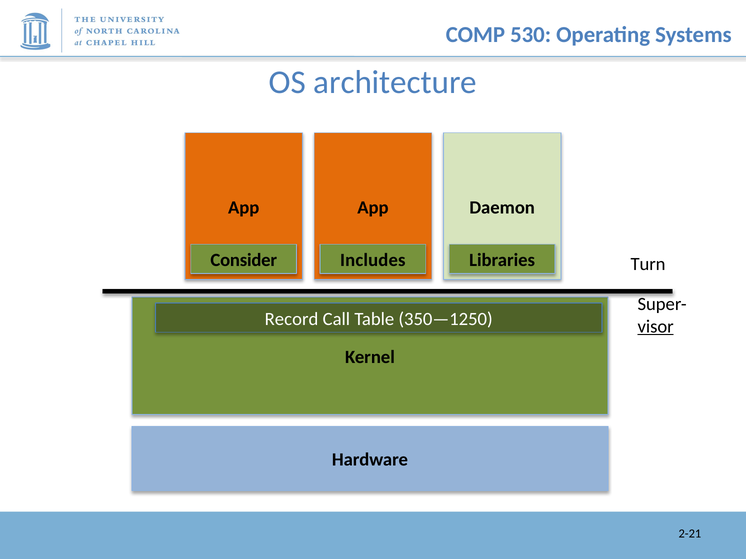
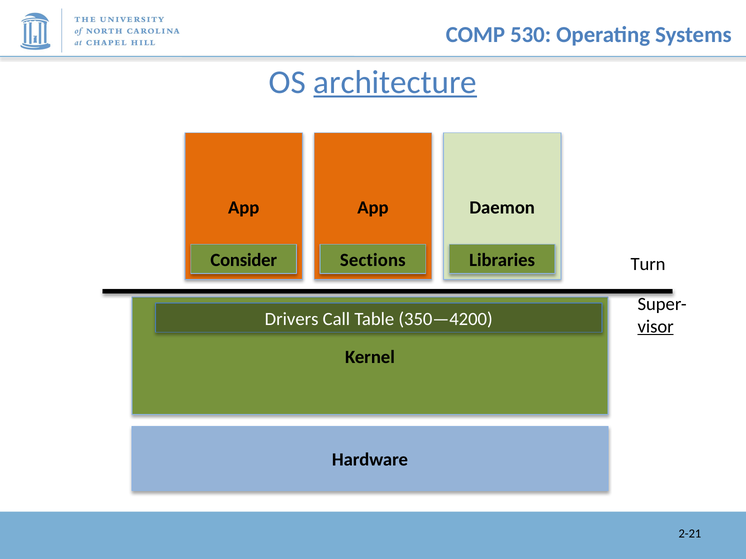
architecture underline: none -> present
Includes: Includes -> Sections
Record: Record -> Drivers
350—1250: 350—1250 -> 350—4200
